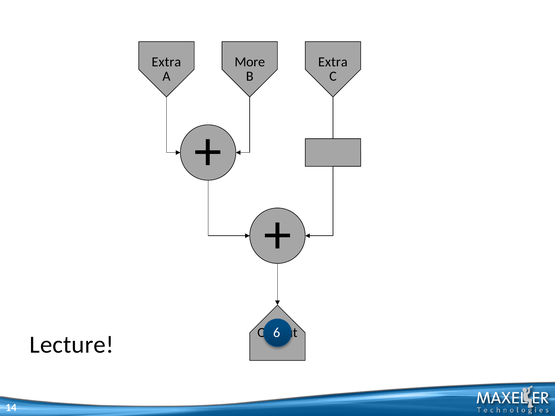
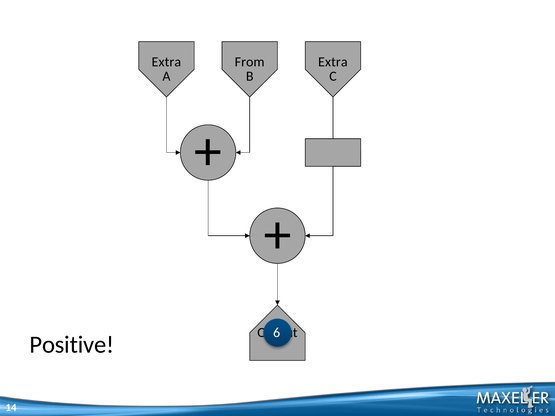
More: More -> From
Lecture: Lecture -> Positive
